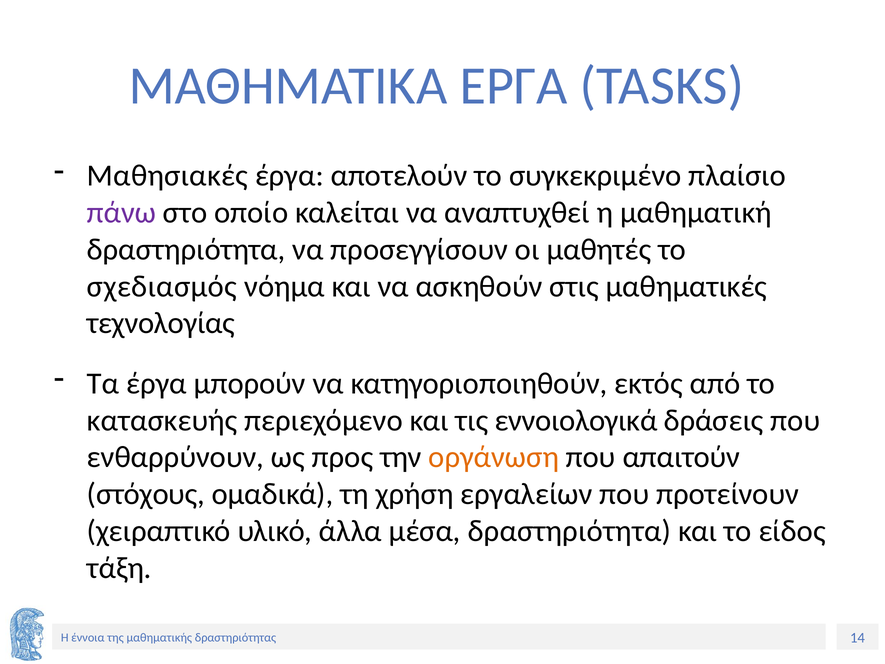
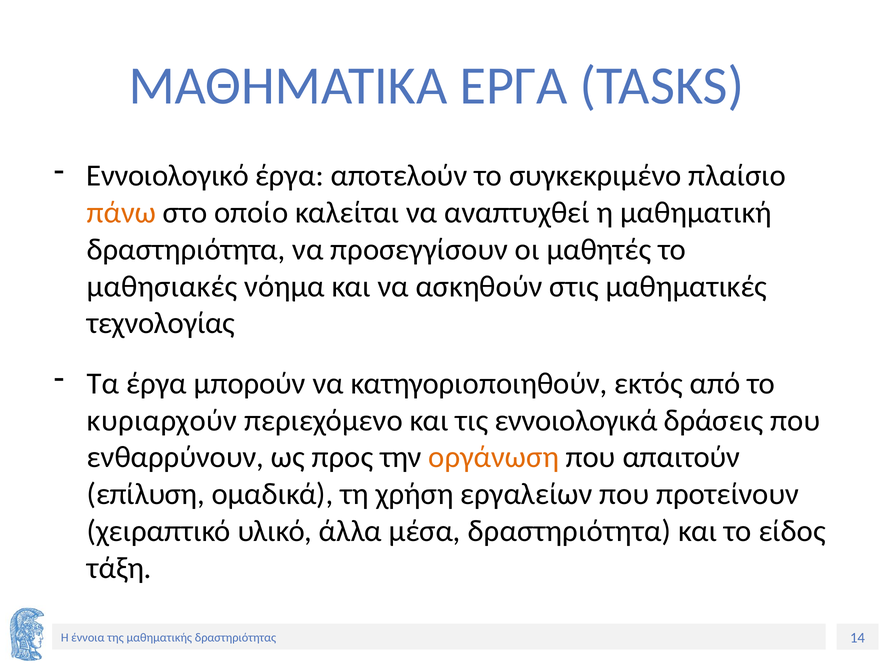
Μαθησιακές: Μαθησιακές -> Εννοιολογικό
πάνω colour: purple -> orange
σχεδιασμός: σχεδιασμός -> μαθησιακές
κατασκευής: κατασκευής -> κυριαρχούν
στόχους: στόχους -> επίλυση
